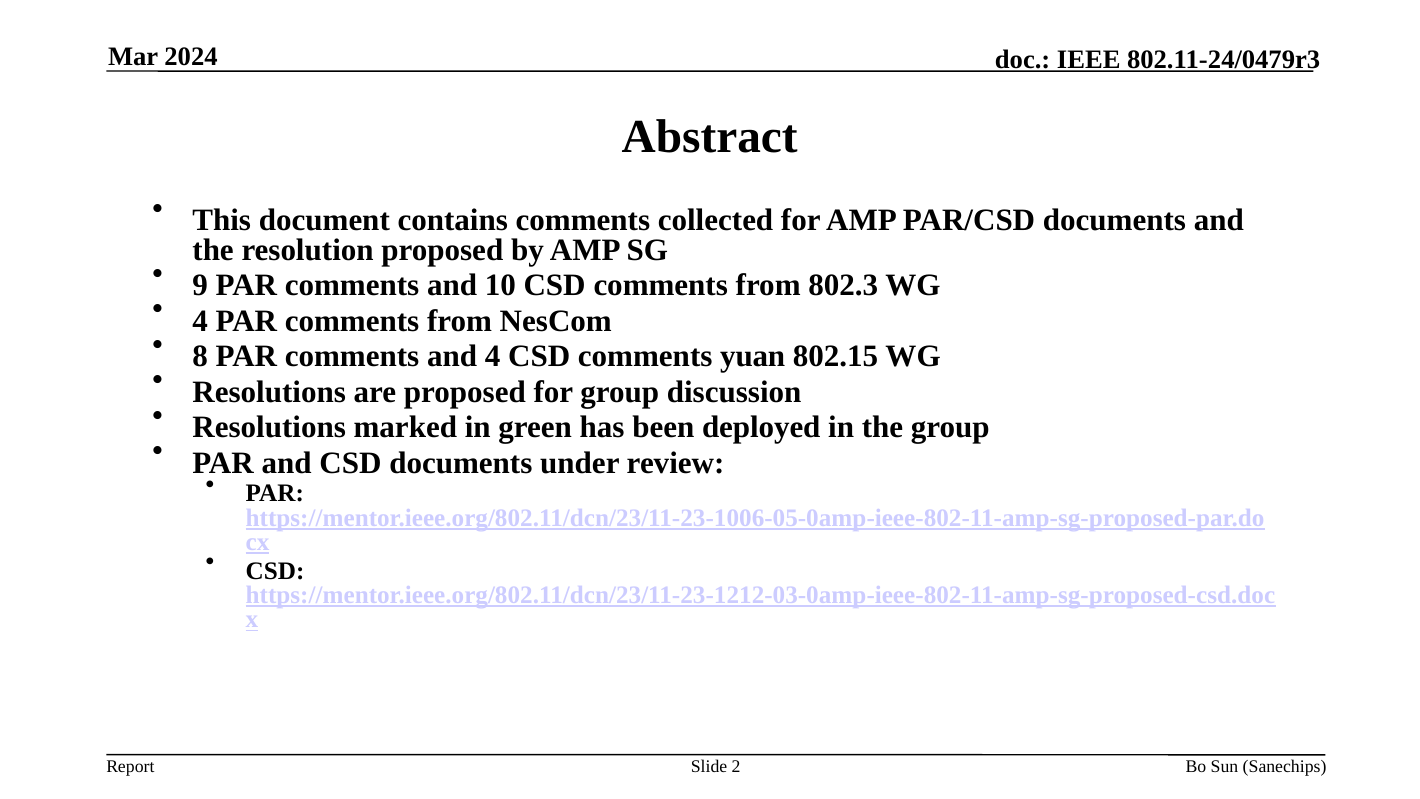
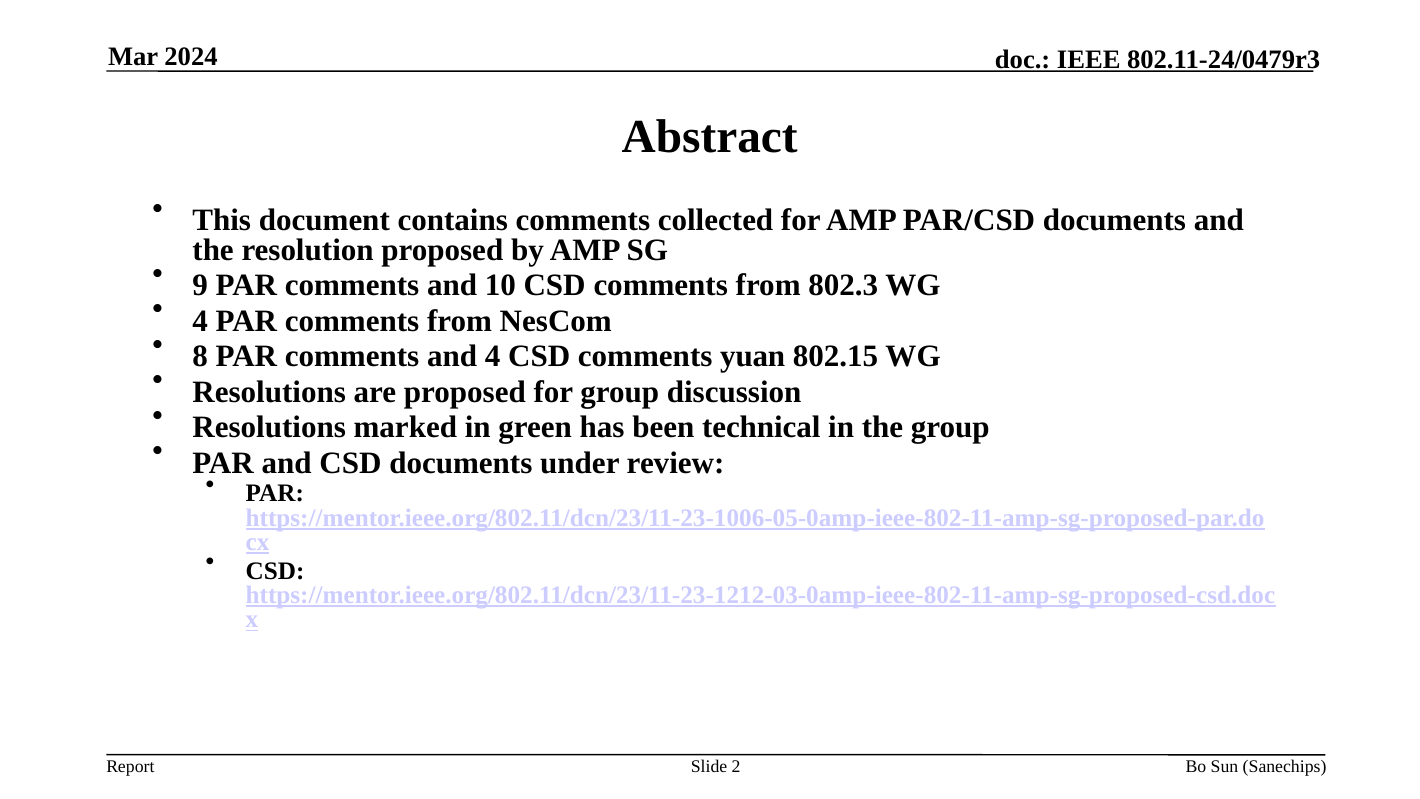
deployed: deployed -> technical
